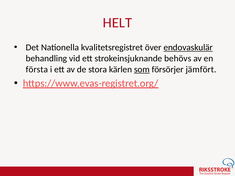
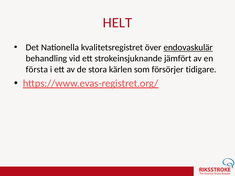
behövs: behövs -> jämfört
som underline: present -> none
jämfört: jämfört -> tidigare
